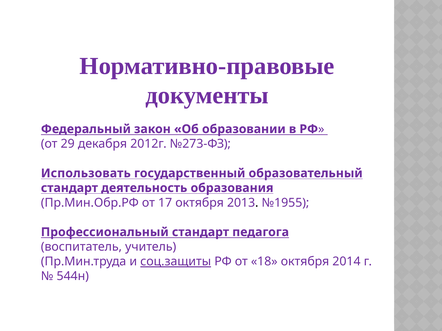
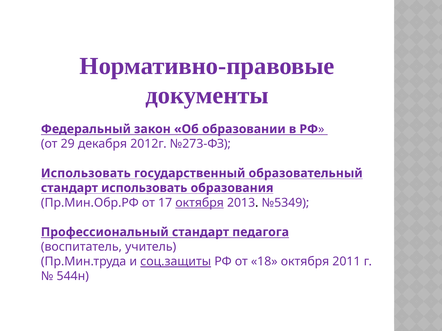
стандарт деятельность: деятельность -> использовать
октября at (200, 203) underline: none -> present
№1955: №1955 -> №5349
2014: 2014 -> 2011
